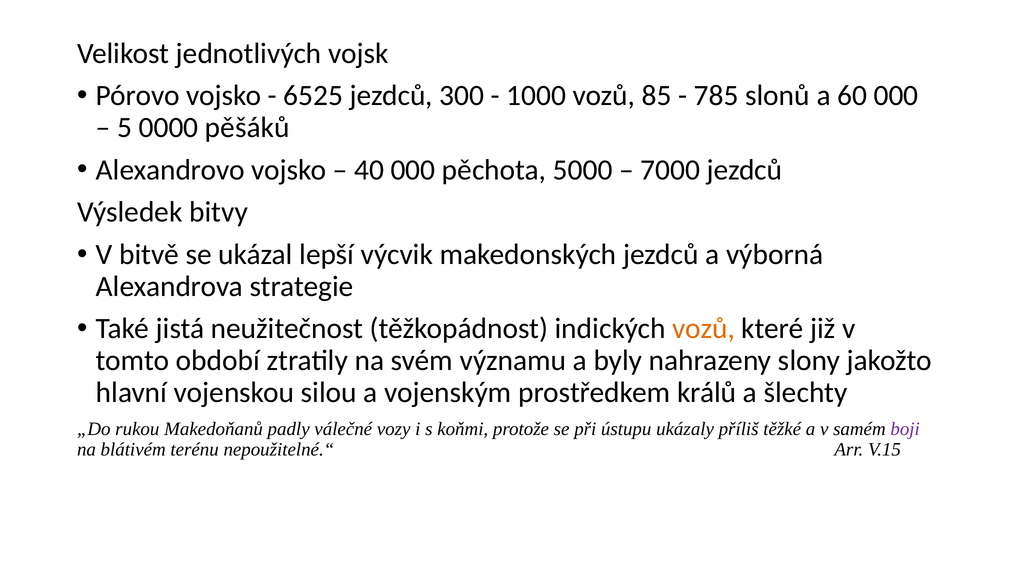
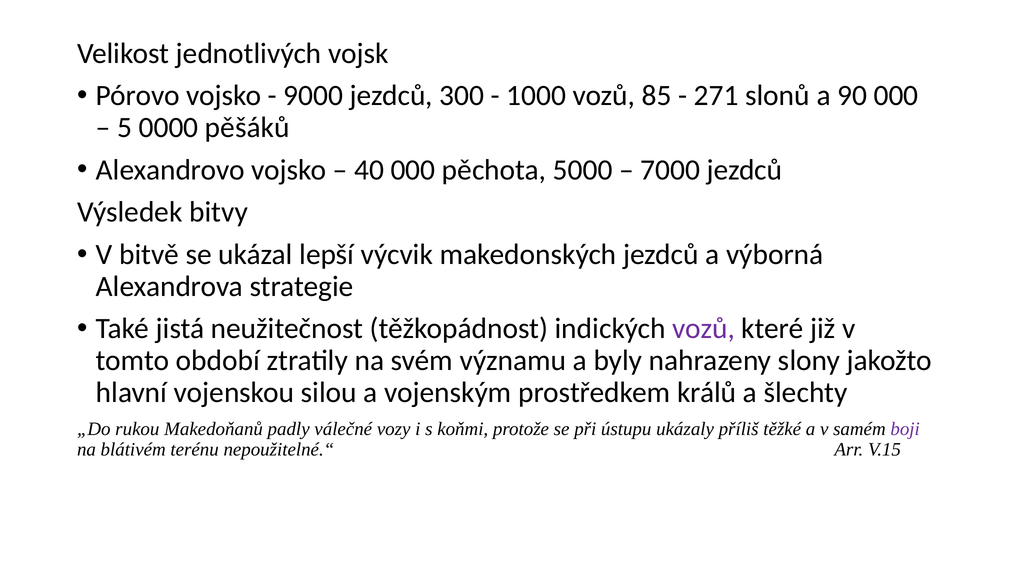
6525: 6525 -> 9000
785: 785 -> 271
60: 60 -> 90
vozů at (704, 329) colour: orange -> purple
